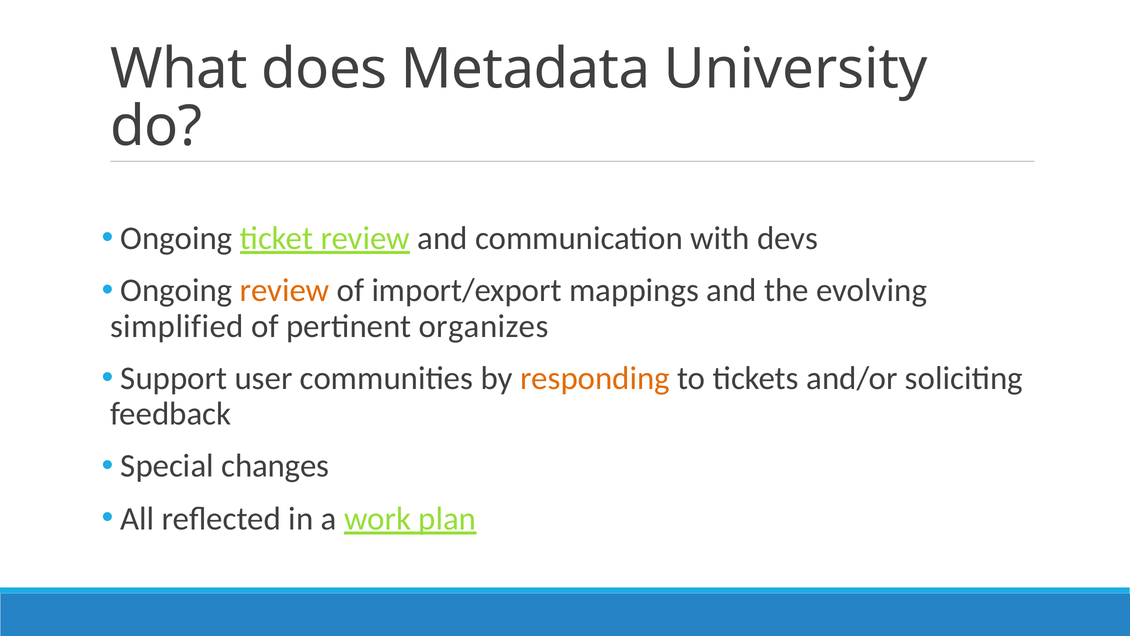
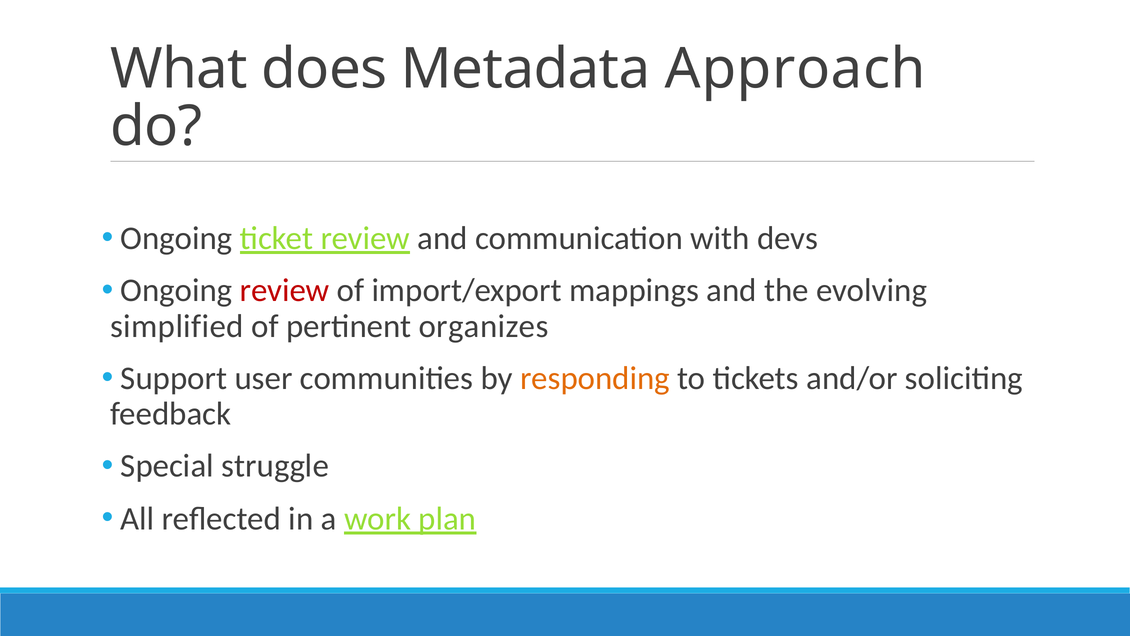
University: University -> Approach
review at (285, 290) colour: orange -> red
changes: changes -> struggle
